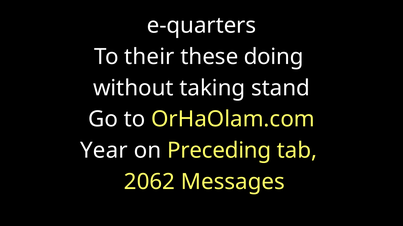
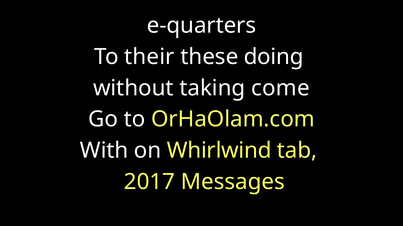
stand: stand -> come
Year: Year -> With
Preceding: Preceding -> Whirlwind
2062: 2062 -> 2017
